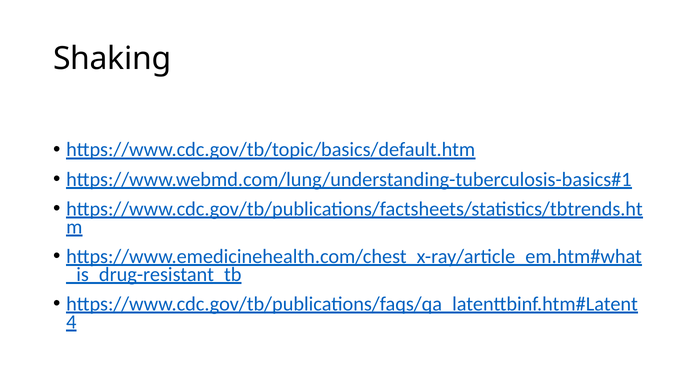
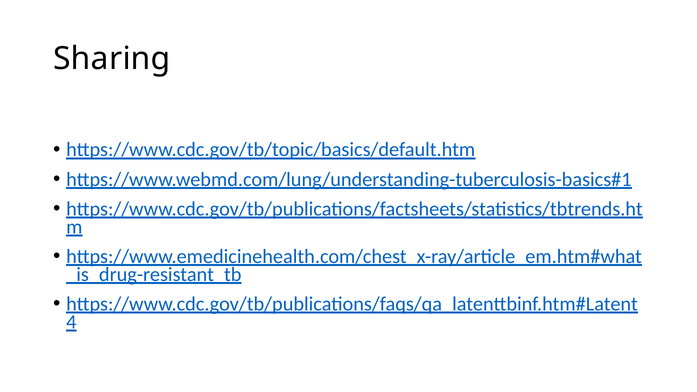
Shaking: Shaking -> Sharing
